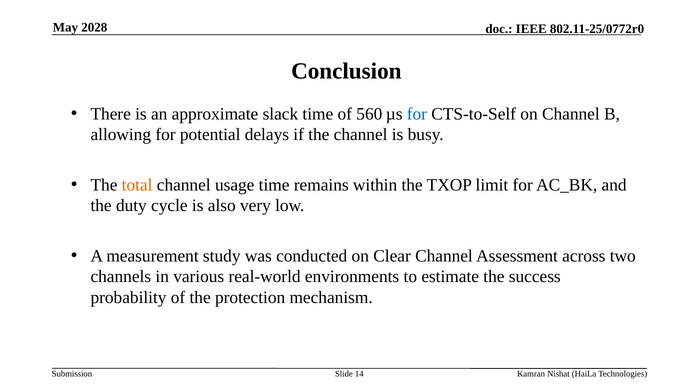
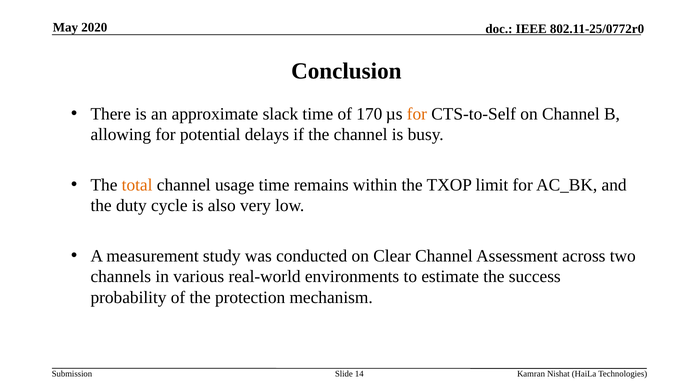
2028: 2028 -> 2020
560: 560 -> 170
for at (417, 114) colour: blue -> orange
